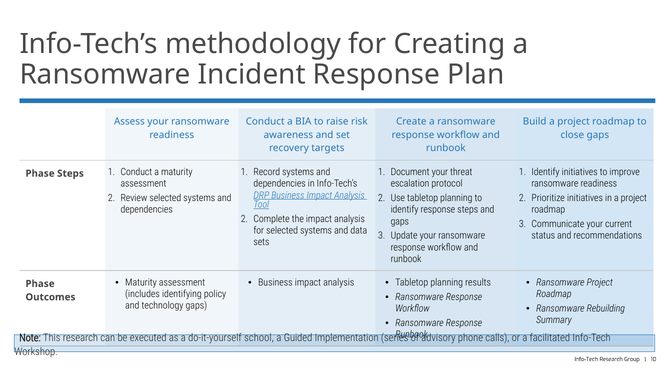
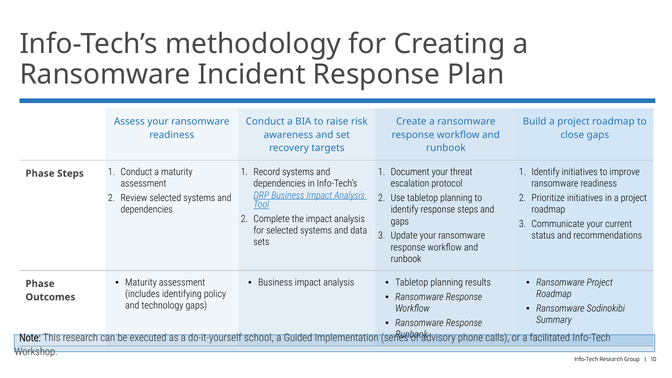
Rebuilding: Rebuilding -> Sodinokibi
